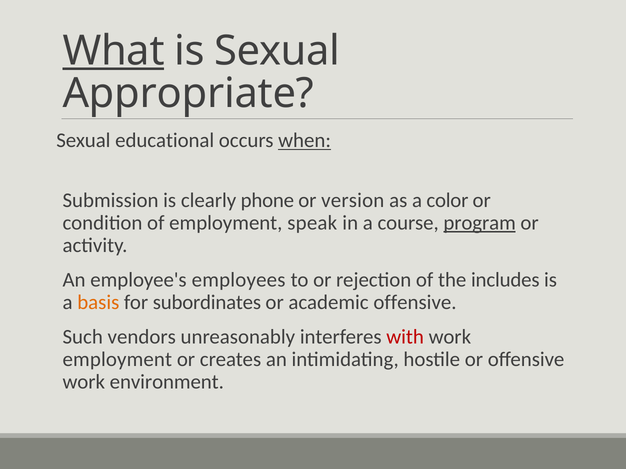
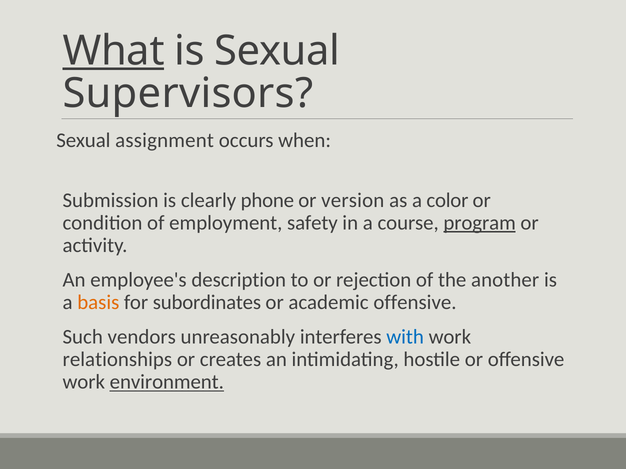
Appropriate: Appropriate -> Supervisors
educational: educational -> assignment
when underline: present -> none
speak: speak -> safety
employees: employees -> description
includes: includes -> another
with colour: red -> blue
employment at (117, 360): employment -> relationships
environment underline: none -> present
